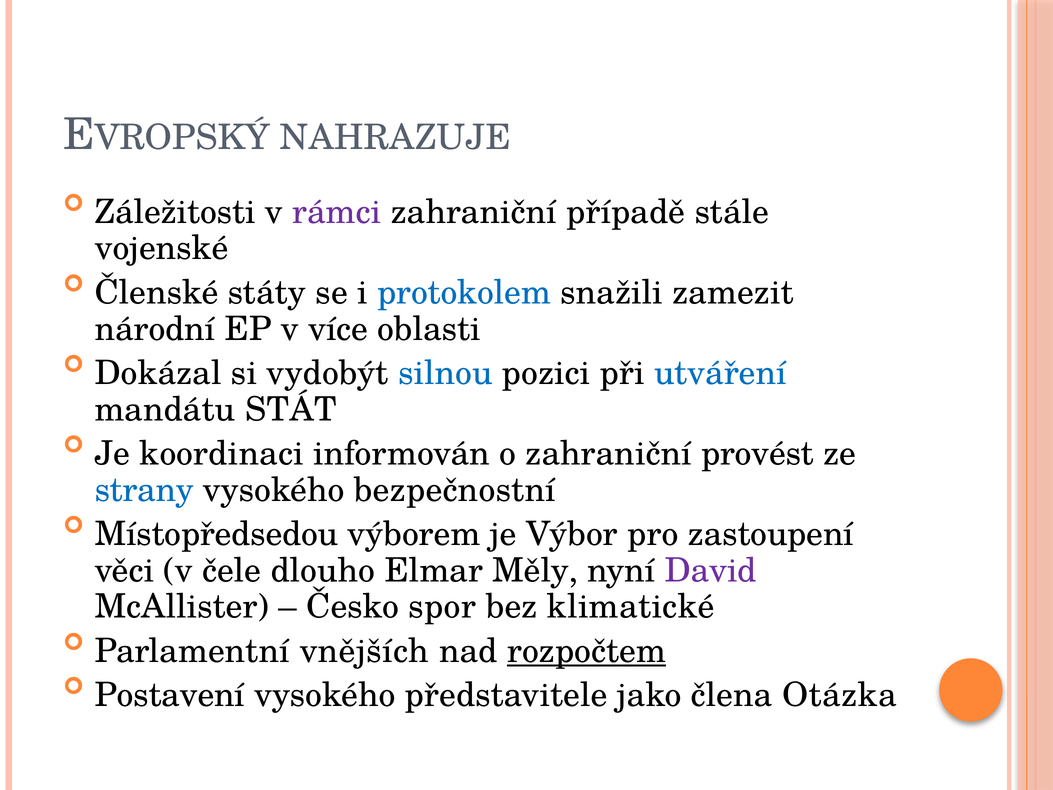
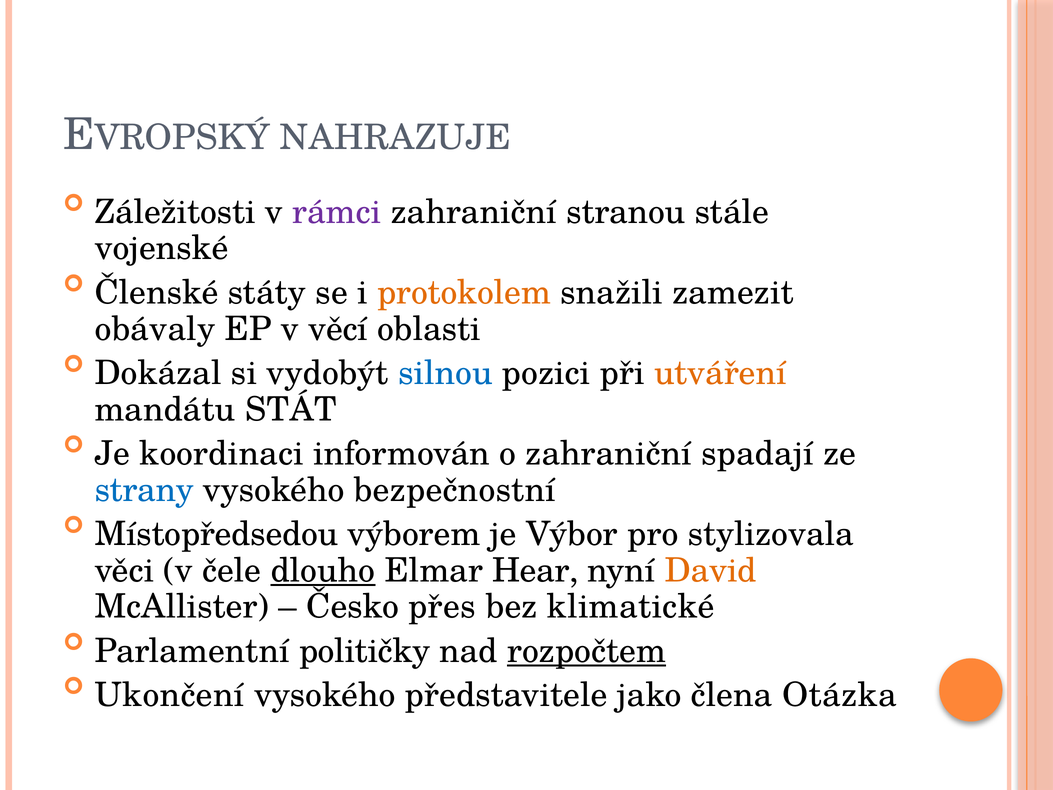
případě: případě -> stranou
protokolem colour: blue -> orange
národní: národní -> obávaly
více: více -> věcí
utváření colour: blue -> orange
provést: provést -> spadají
zastoupení: zastoupení -> stylizovala
dlouho underline: none -> present
Měly: Měly -> Hear
David colour: purple -> orange
spor: spor -> přes
vnějších: vnějších -> političky
Postavení: Postavení -> Ukončení
